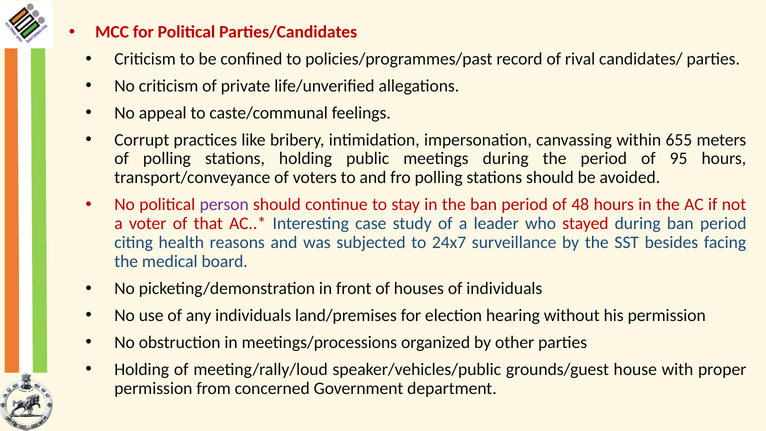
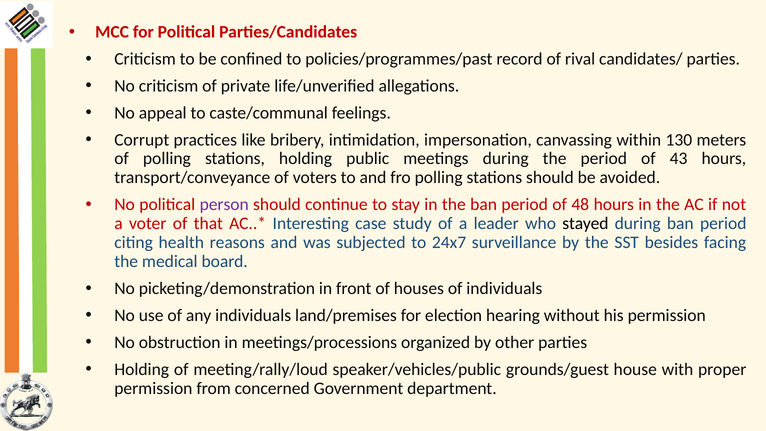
655: 655 -> 130
95: 95 -> 43
stayed colour: red -> black
